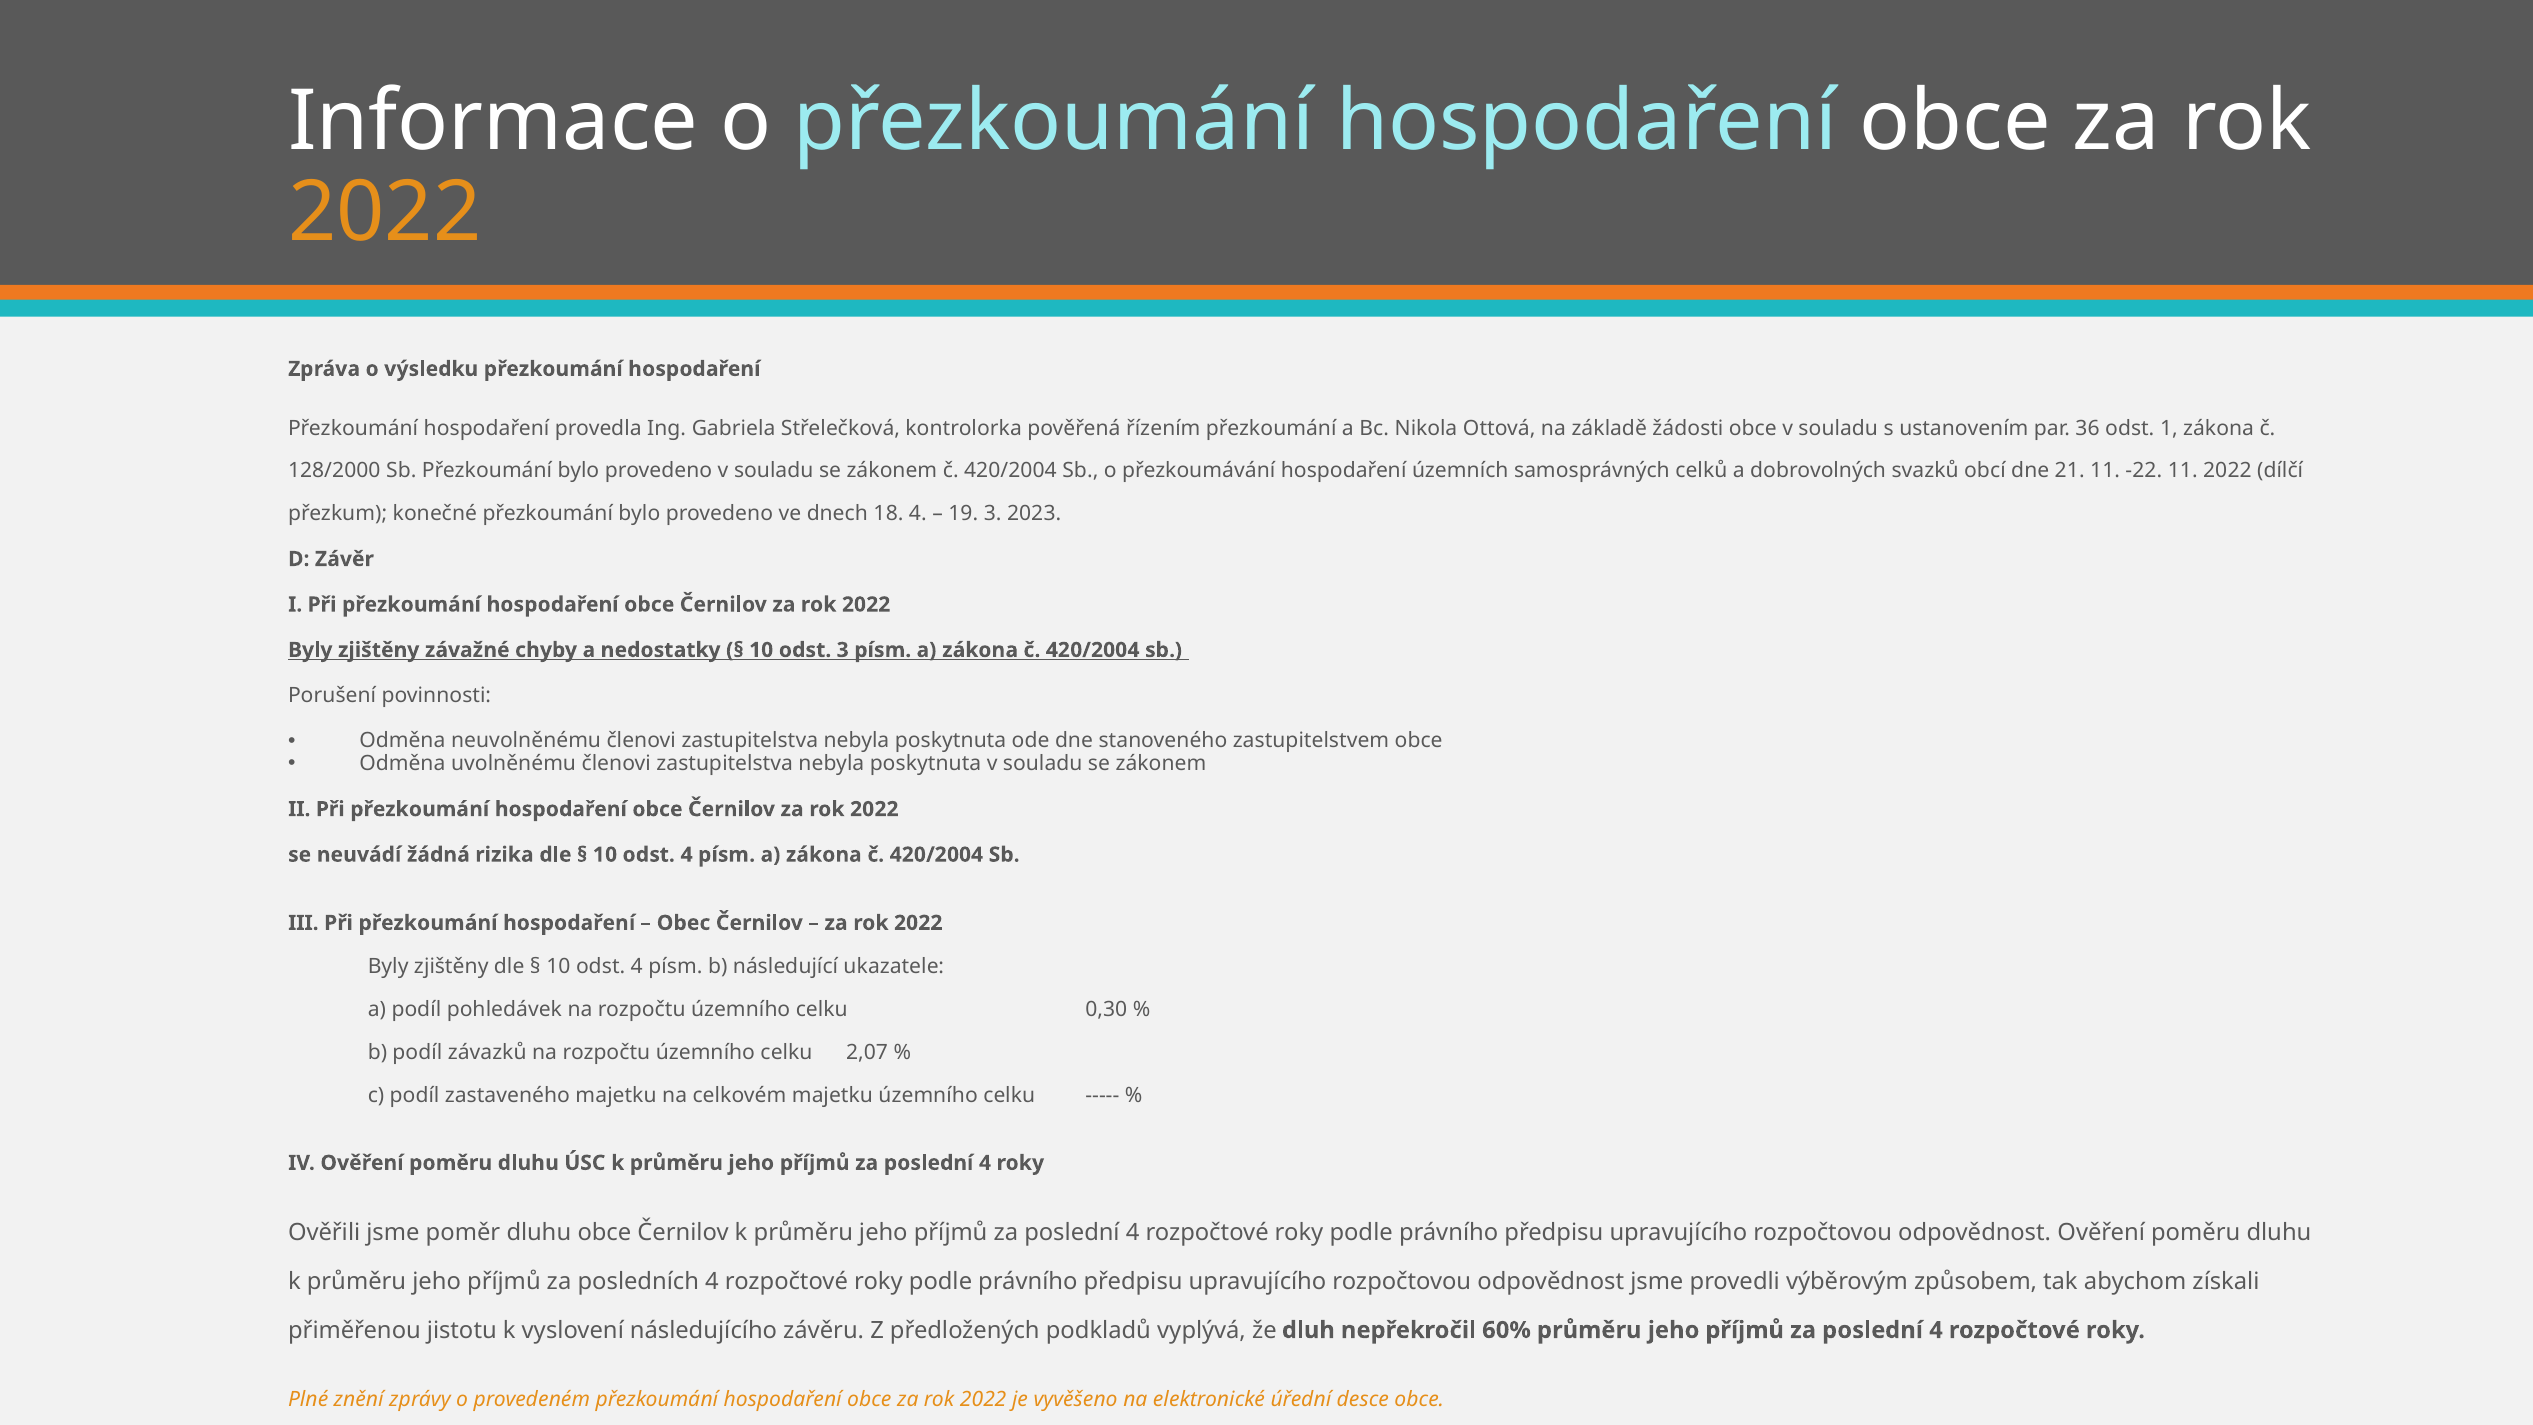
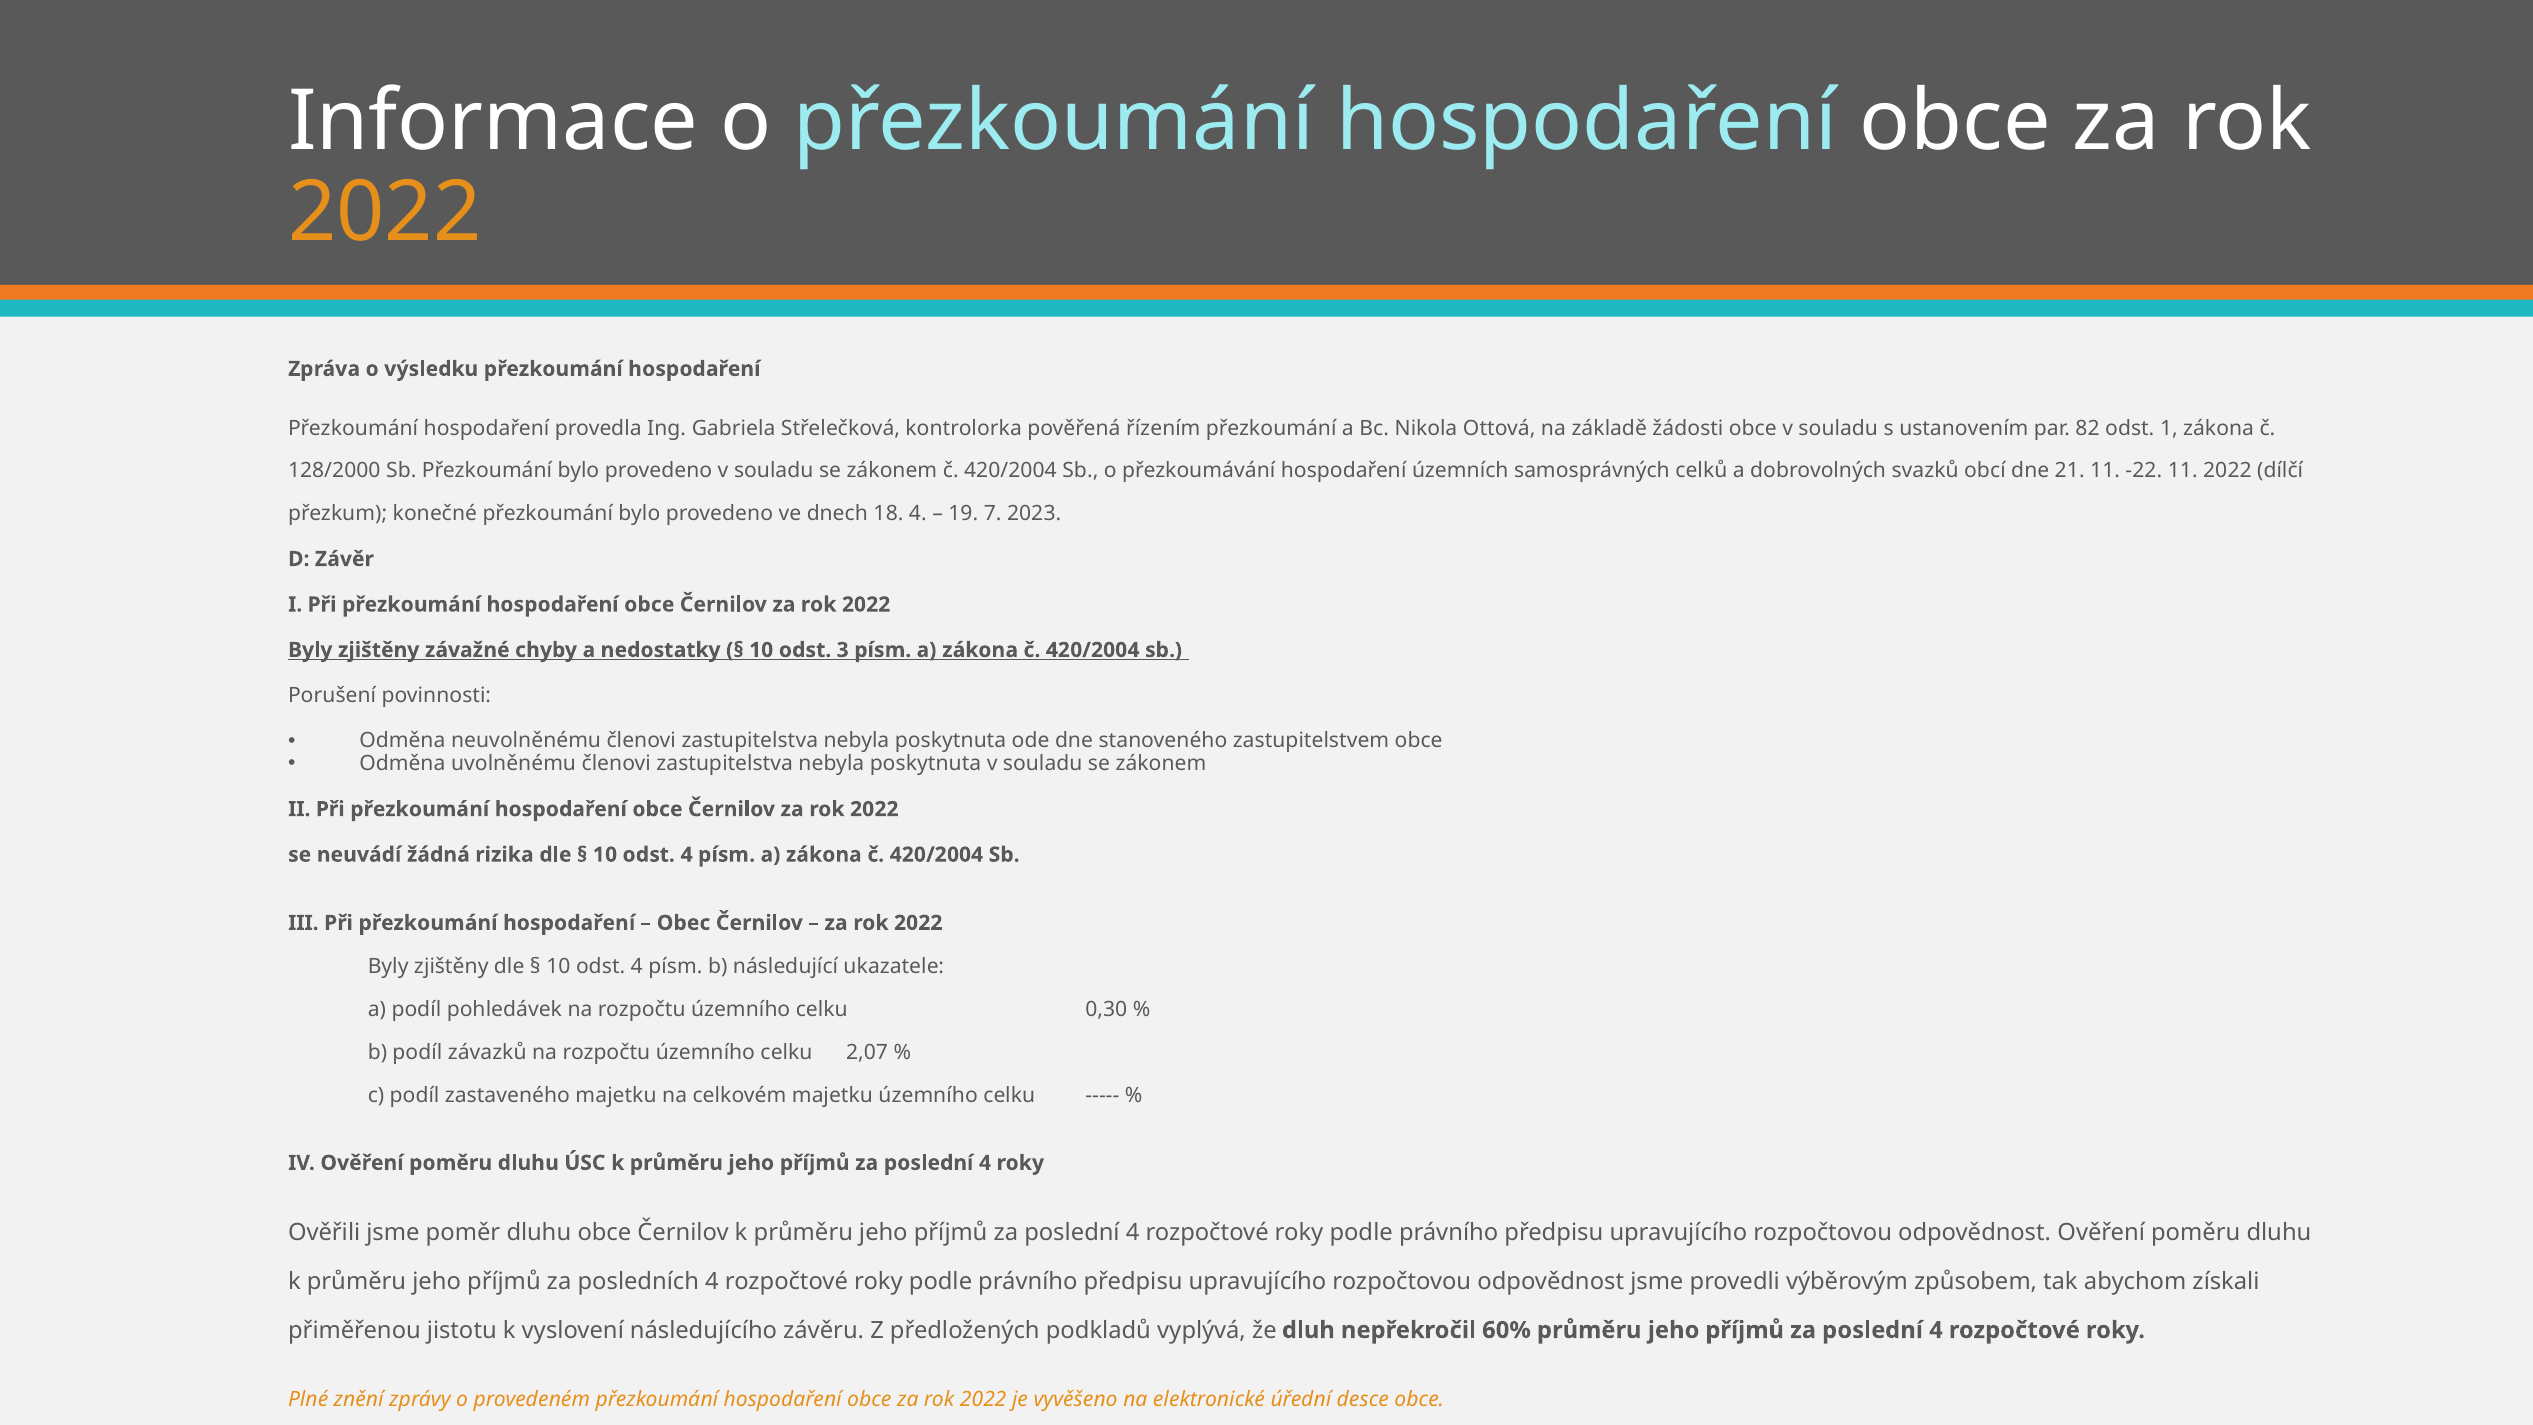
36: 36 -> 82
19 3: 3 -> 7
